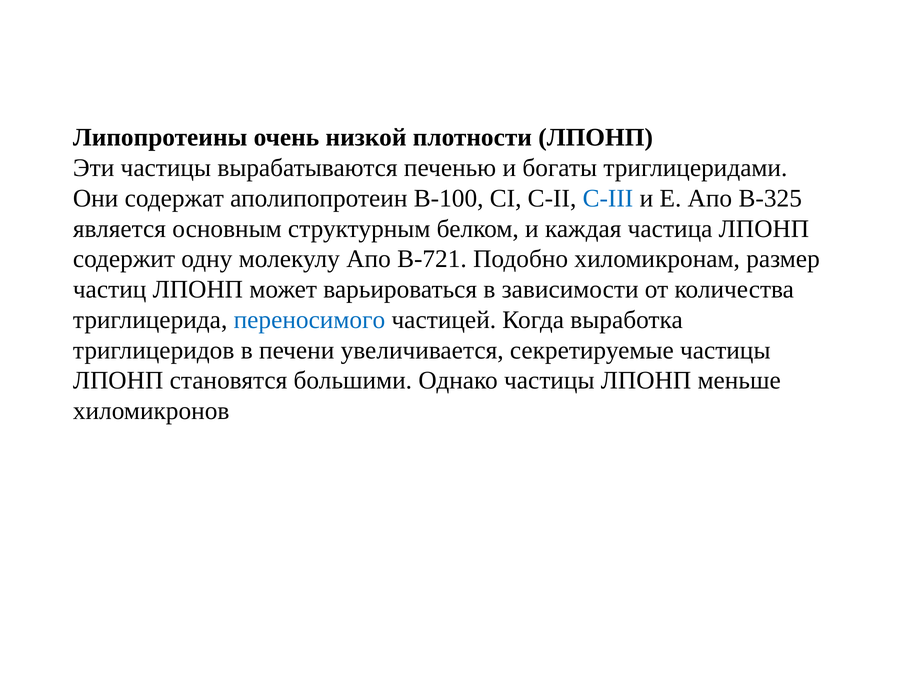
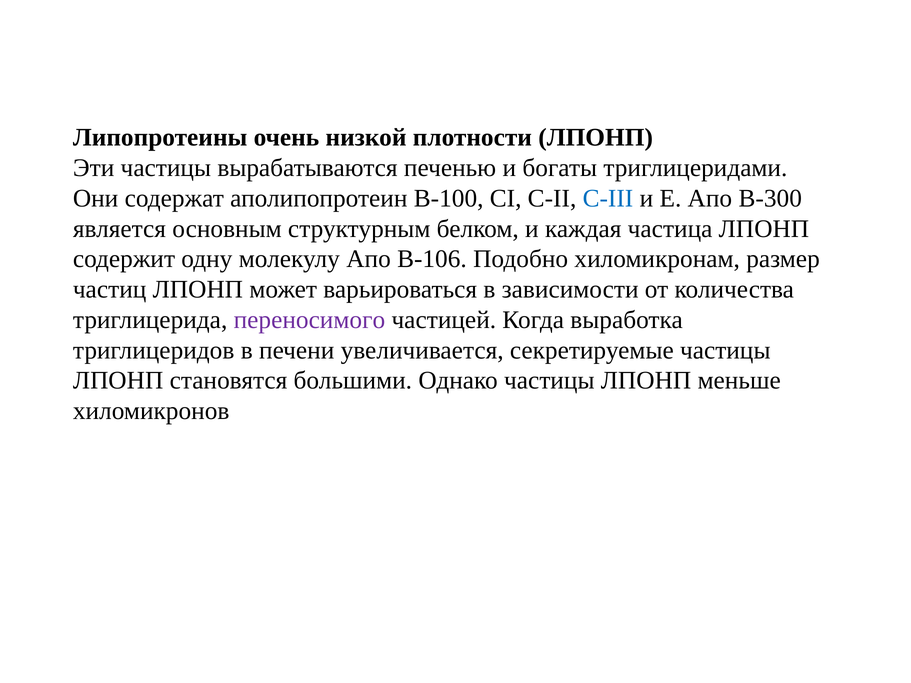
B-325: B-325 -> B-300
B-721: B-721 -> B-106
переносимого colour: blue -> purple
